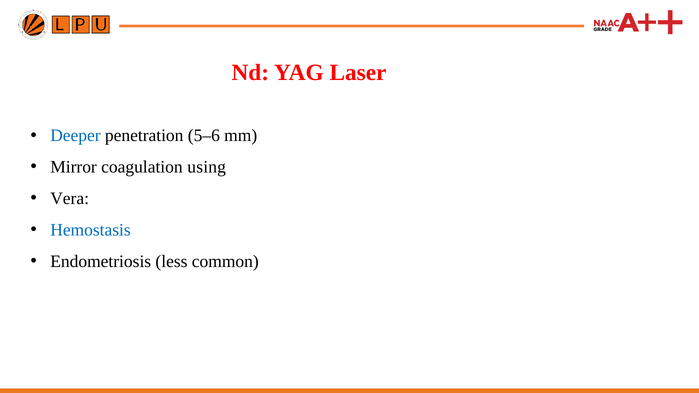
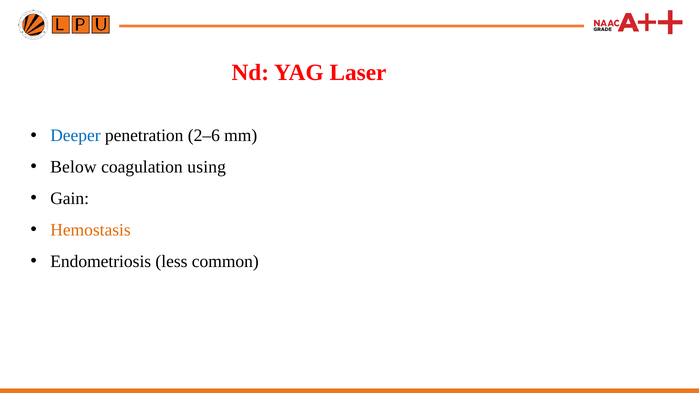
5–6: 5–6 -> 2–6
Mirror: Mirror -> Below
Vera: Vera -> Gain
Hemostasis colour: blue -> orange
